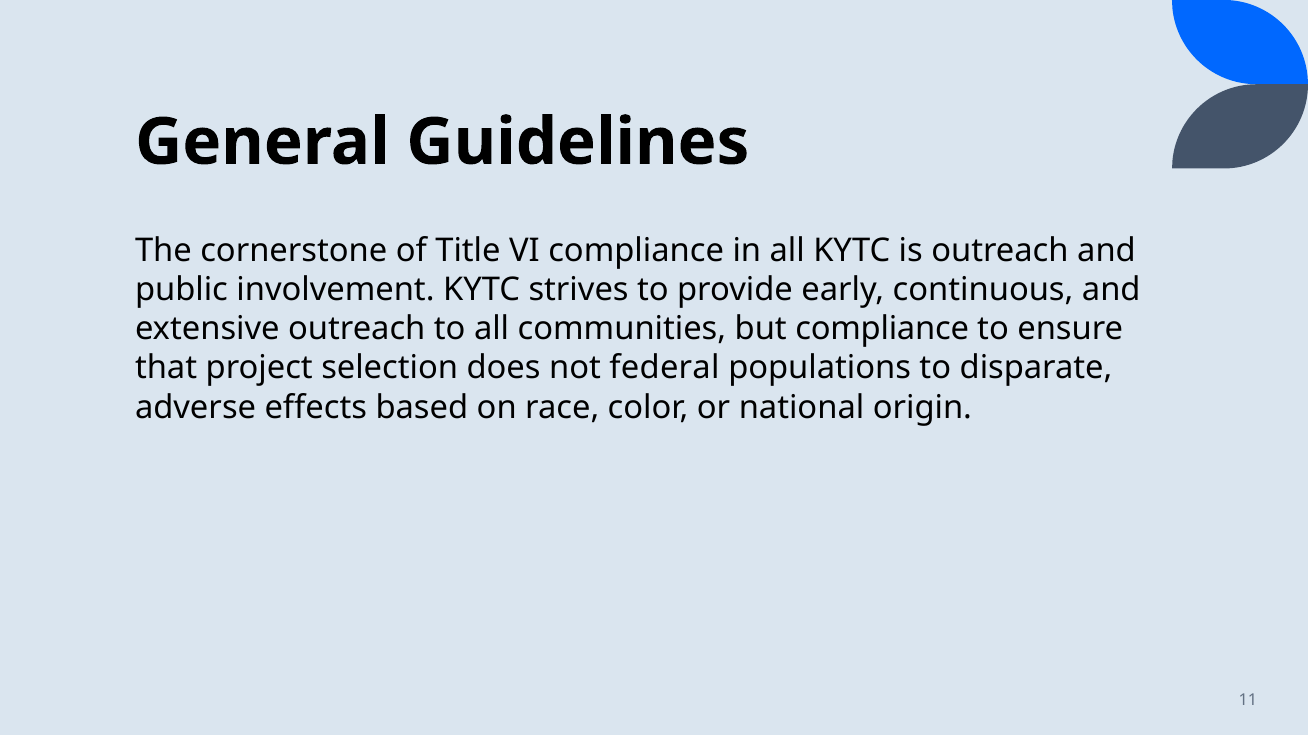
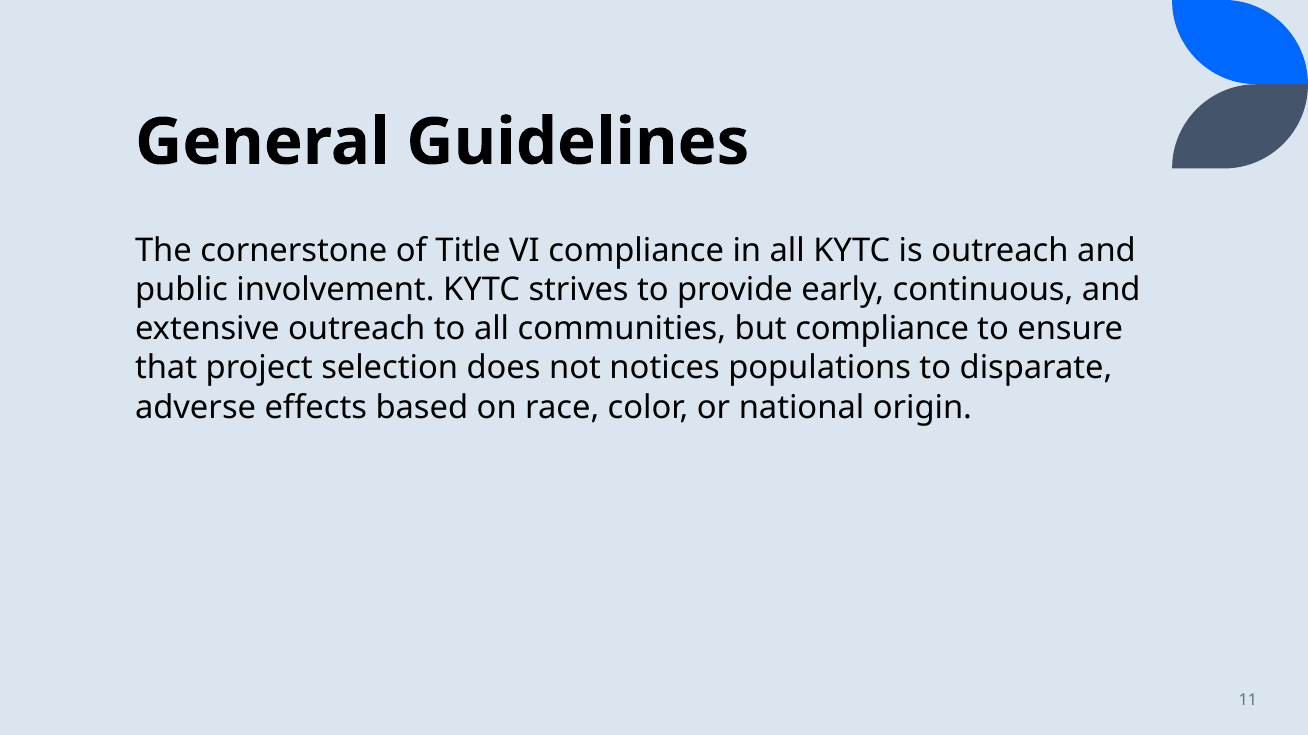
federal: federal -> notices
